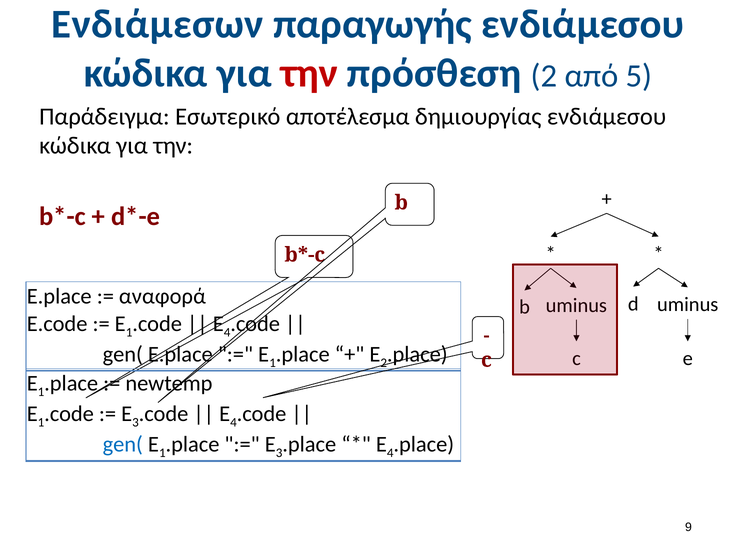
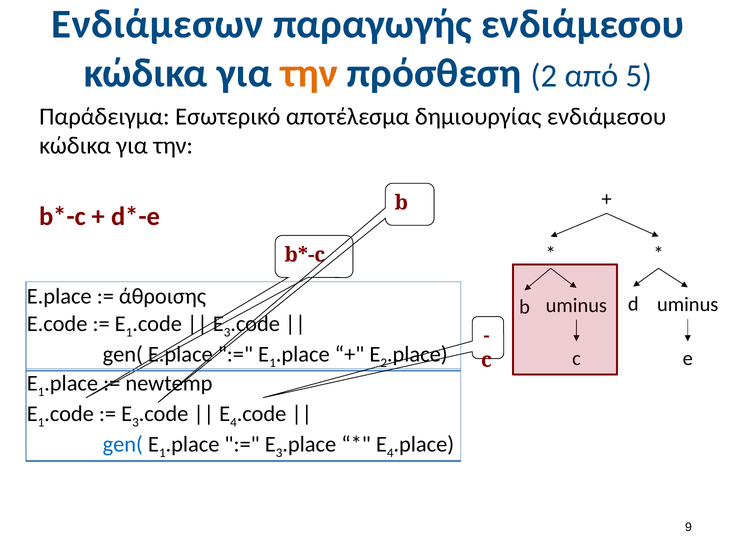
την at (309, 73) colour: red -> orange
αναφορά: αναφορά -> άθροισης
4 at (227, 333): 4 -> 3
